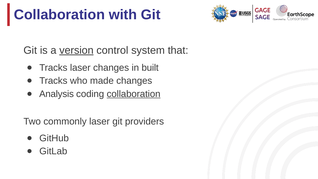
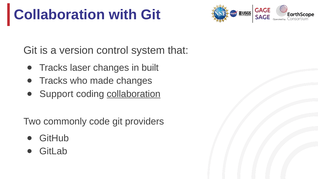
version underline: present -> none
Analysis: Analysis -> Support
commonly laser: laser -> code
